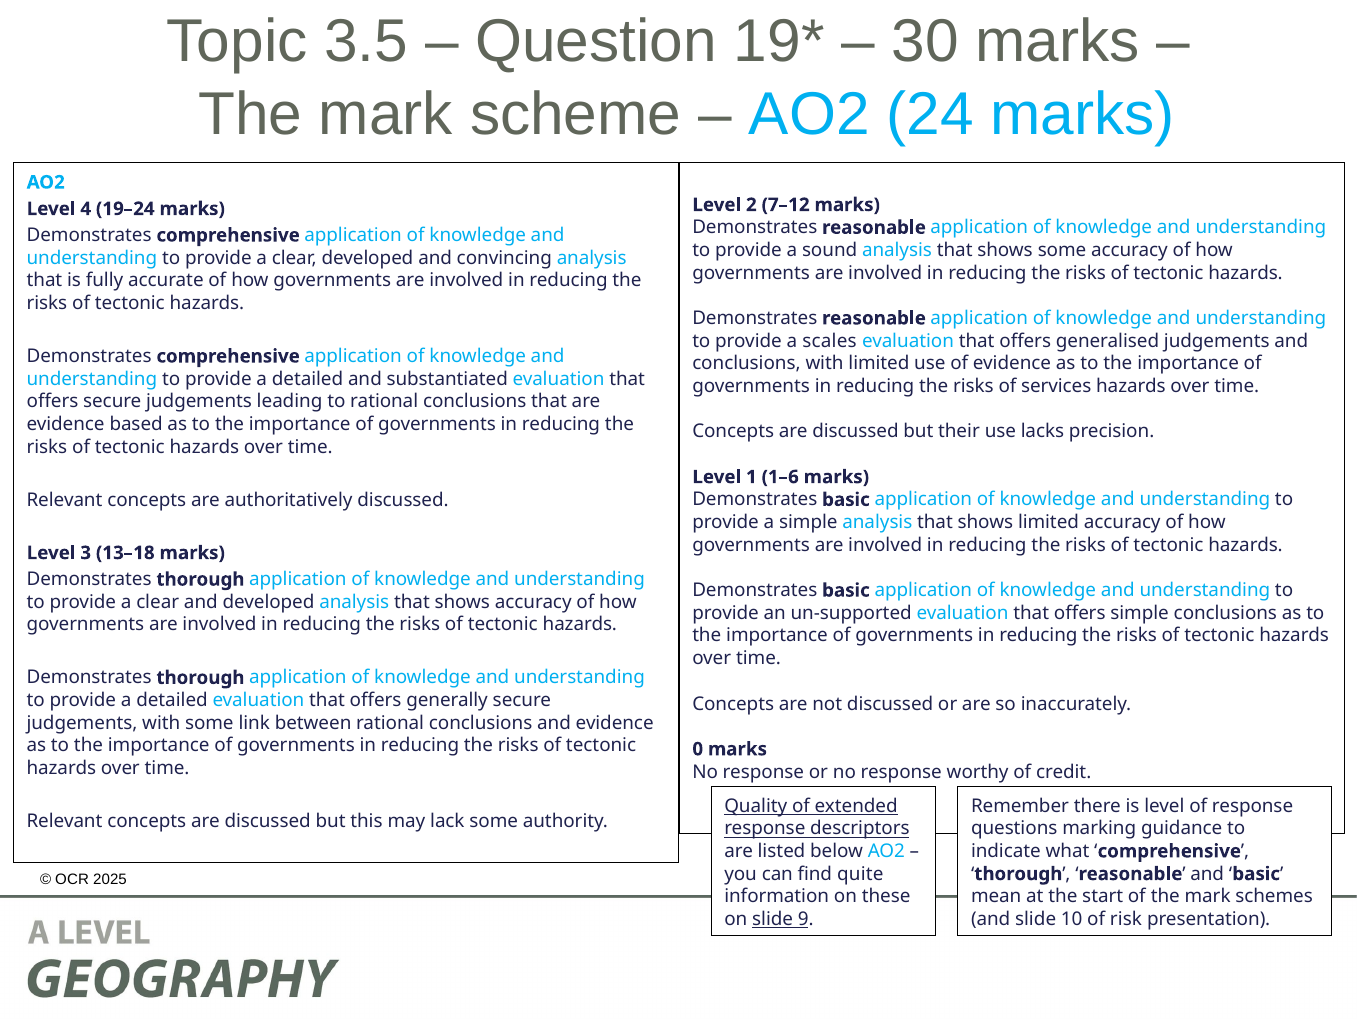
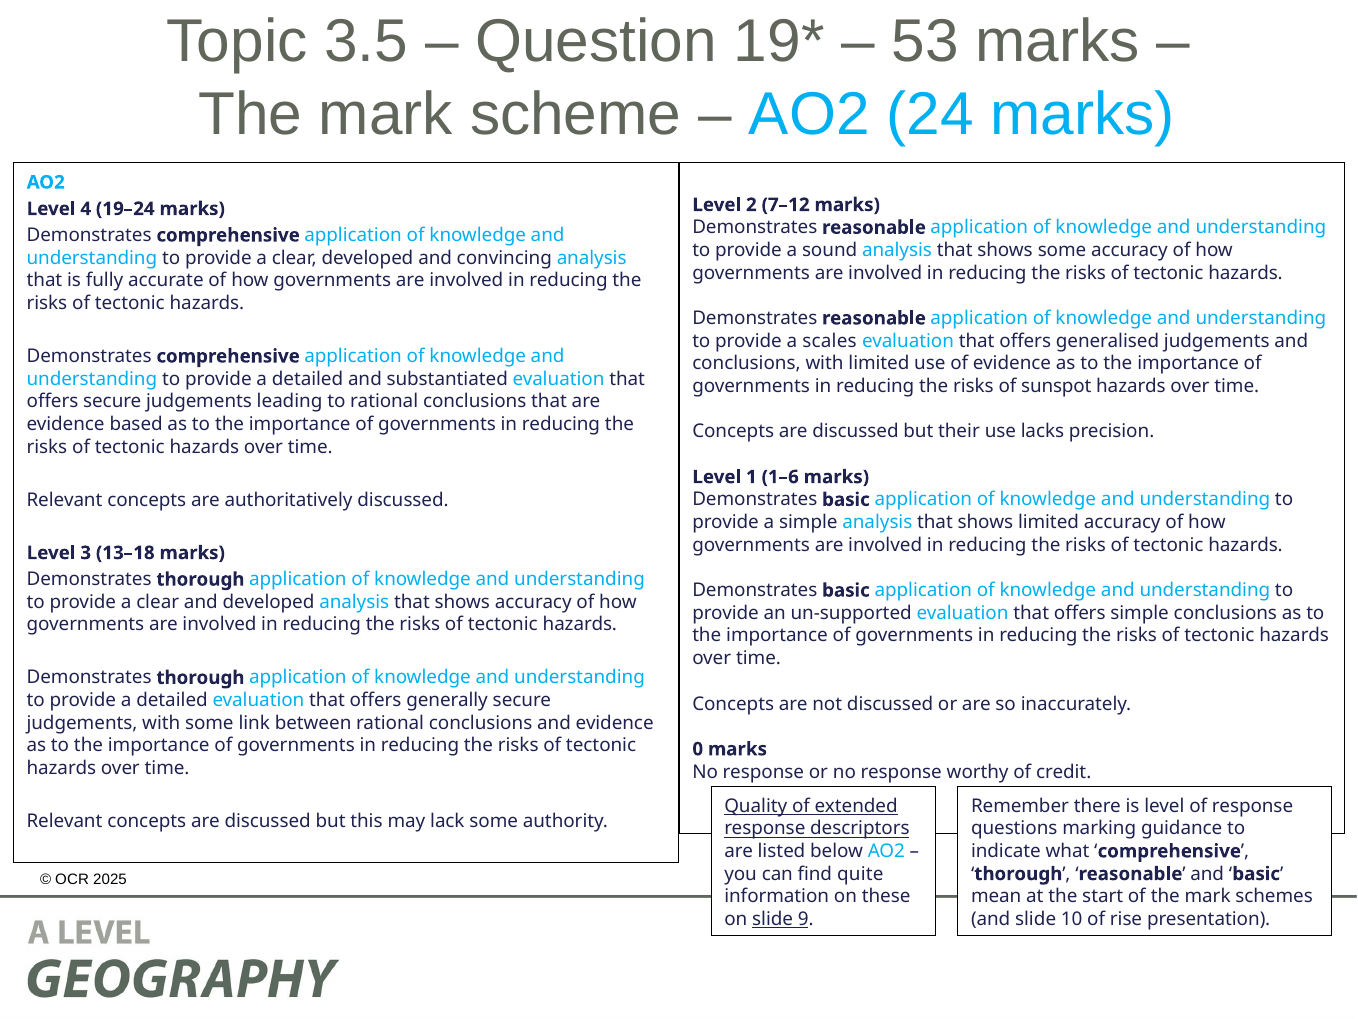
30: 30 -> 53
services: services -> sunspot
risk: risk -> rise
